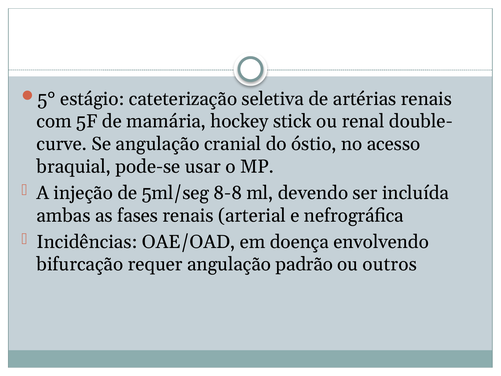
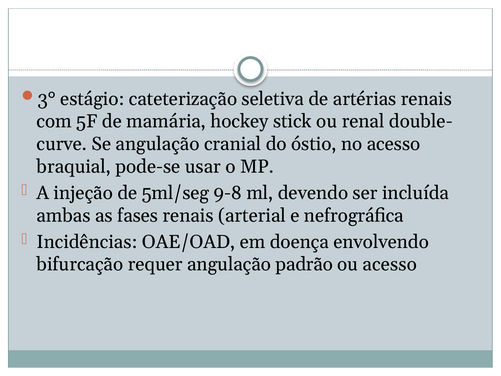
5°: 5° -> 3°
8-8: 8-8 -> 9-8
ou outros: outros -> acesso
